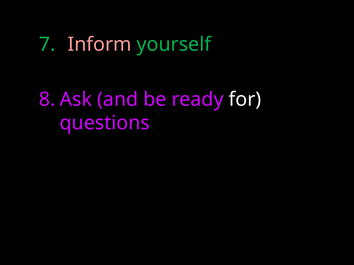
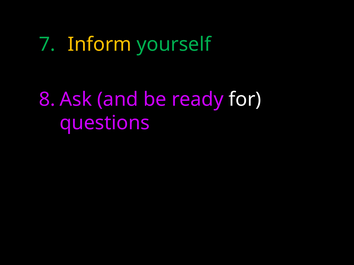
Inform colour: pink -> yellow
